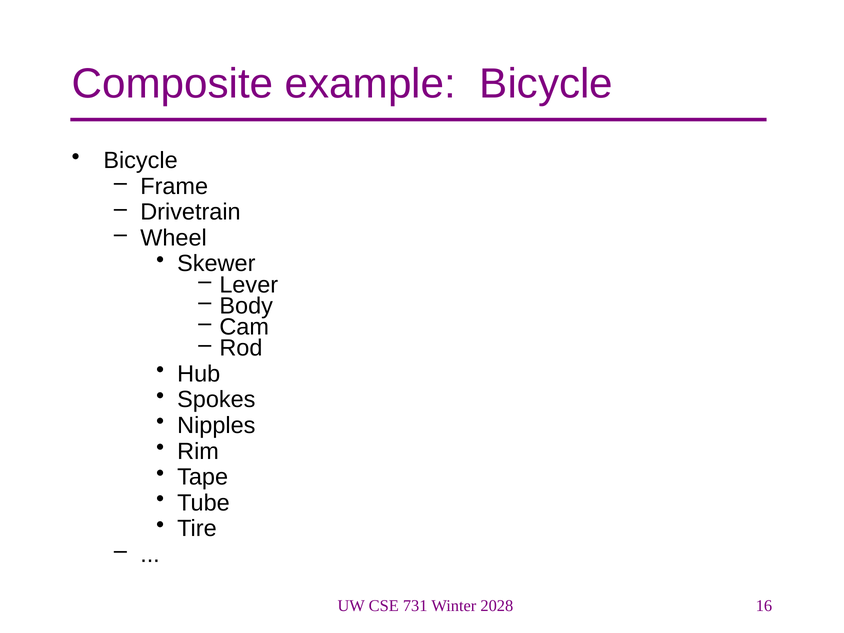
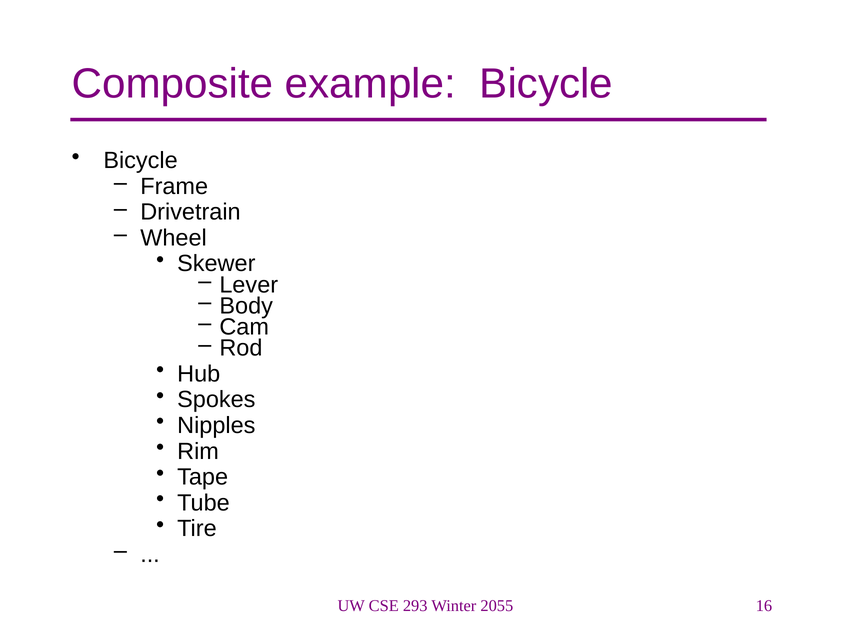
731: 731 -> 293
2028: 2028 -> 2055
